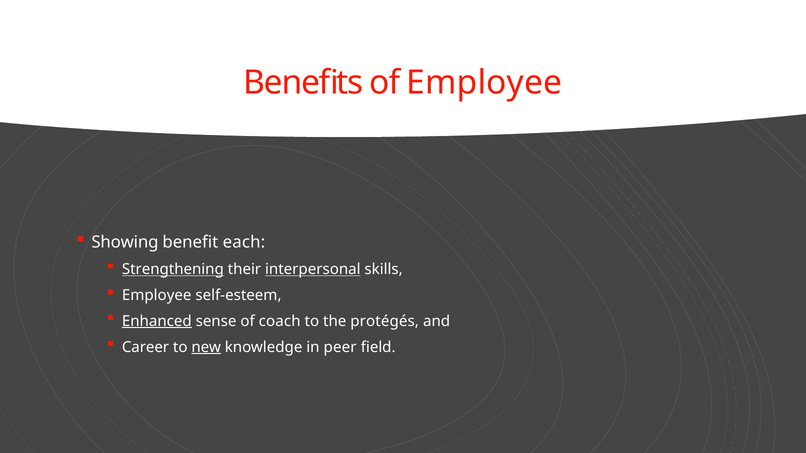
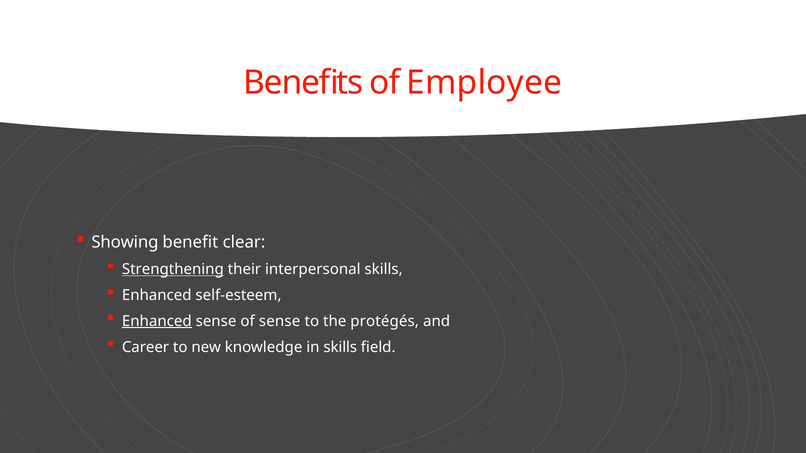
each: each -> clear
interpersonal underline: present -> none
Employee at (157, 295): Employee -> Enhanced
of coach: coach -> sense
new underline: present -> none
in peer: peer -> skills
